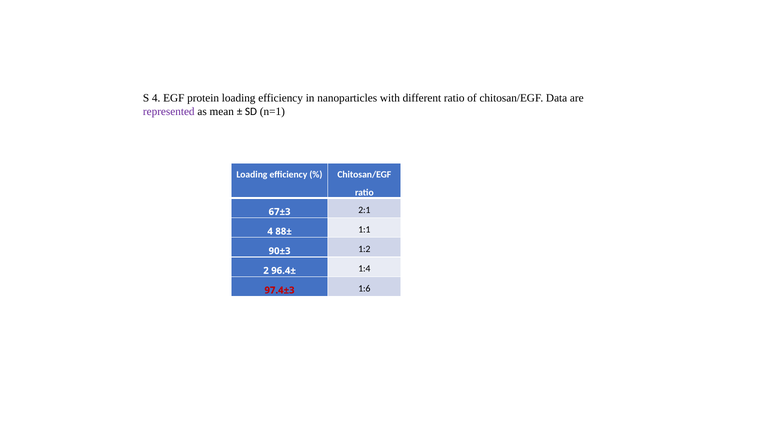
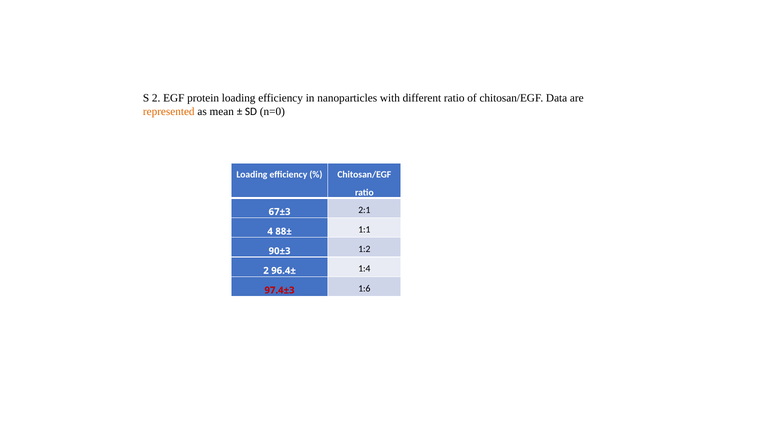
S 4: 4 -> 2
represented colour: purple -> orange
n=1: n=1 -> n=0
